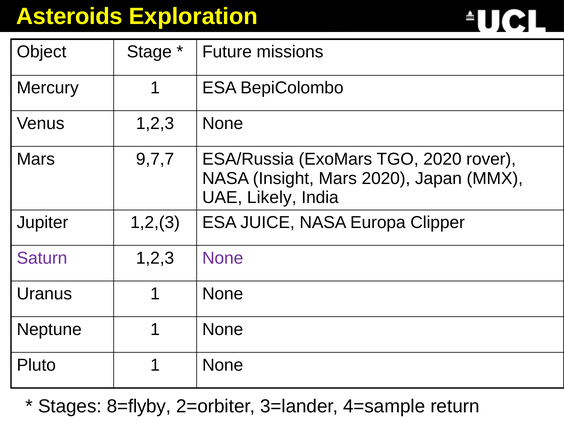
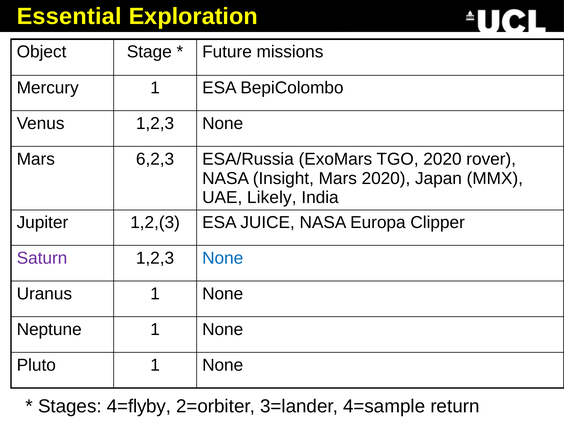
Asteroids: Asteroids -> Essential
9,7,7: 9,7,7 -> 6,2,3
None at (223, 258) colour: purple -> blue
8=flyby: 8=flyby -> 4=flyby
